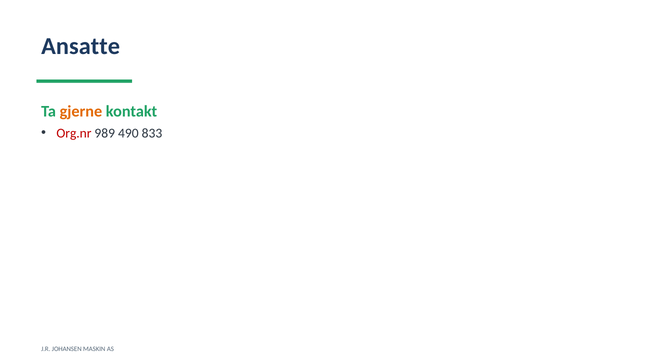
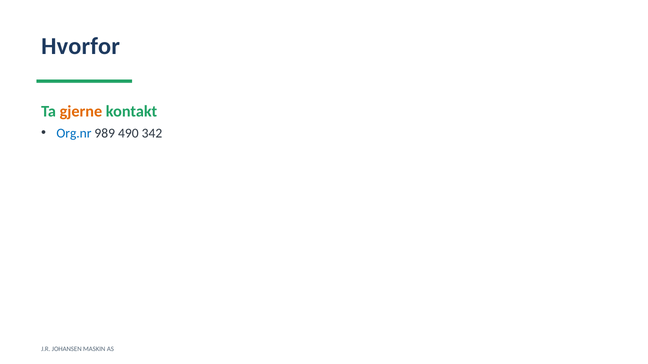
Ansatte: Ansatte -> Hvorfor
Org.nr colour: red -> blue
833: 833 -> 342
